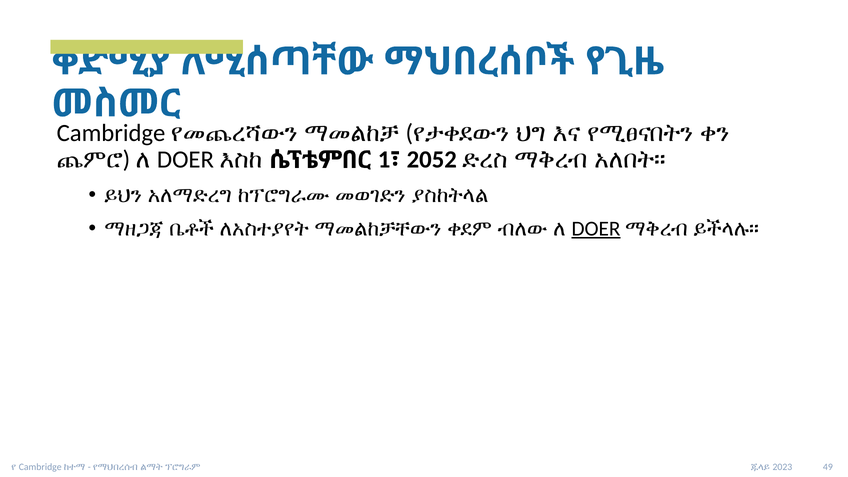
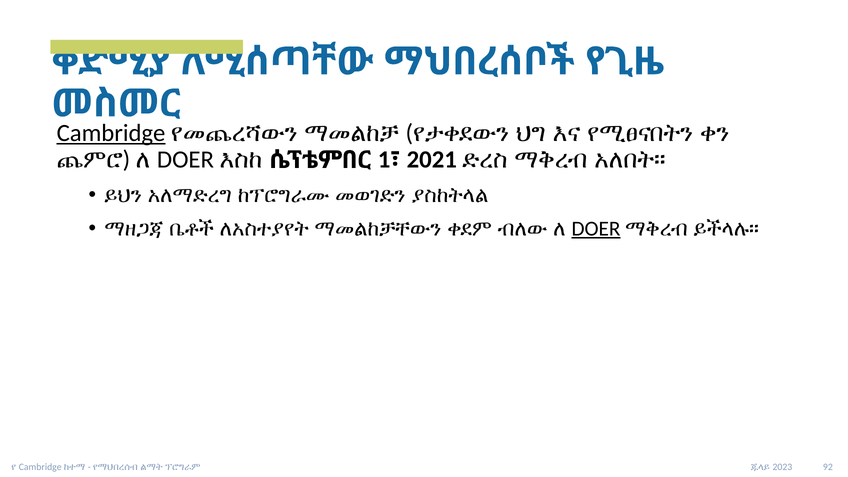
Cambridge at (111, 133) underline: none -> present
2052: 2052 -> 2021
49: 49 -> 92
